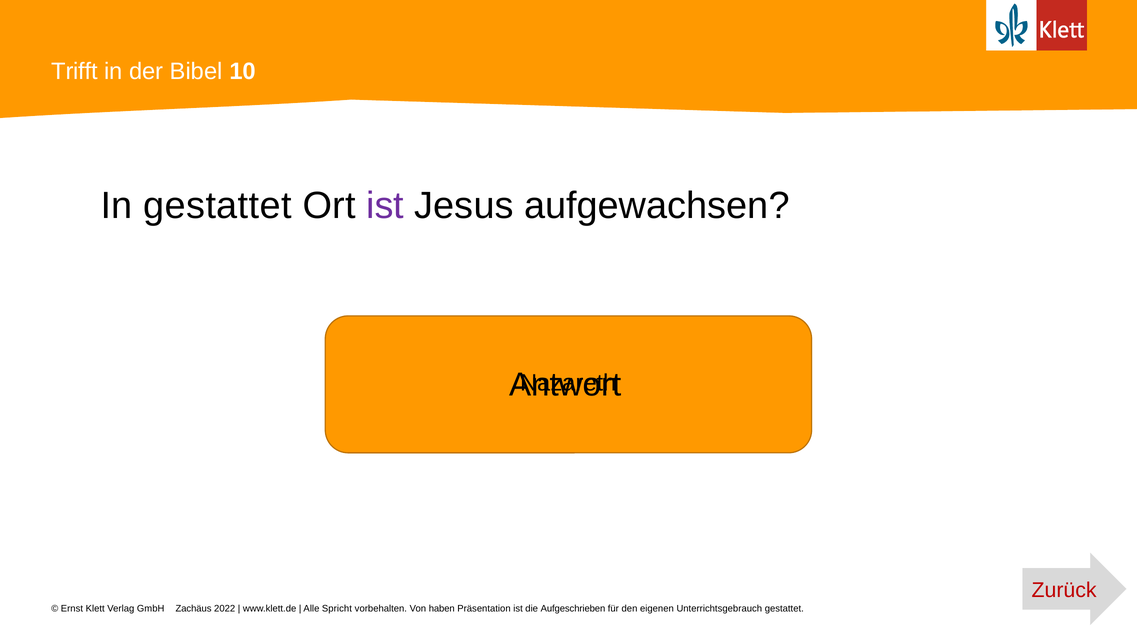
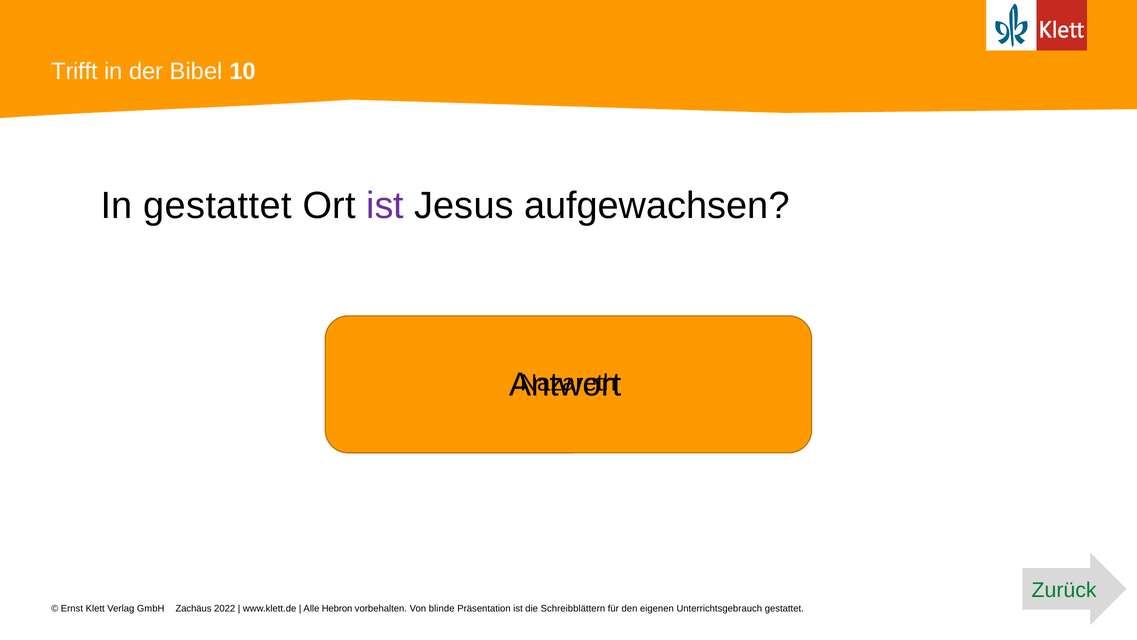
Zurück colour: red -> green
Spricht: Spricht -> Hebron
haben: haben -> blinde
Aufgeschrieben: Aufgeschrieben -> Schreibblättern
